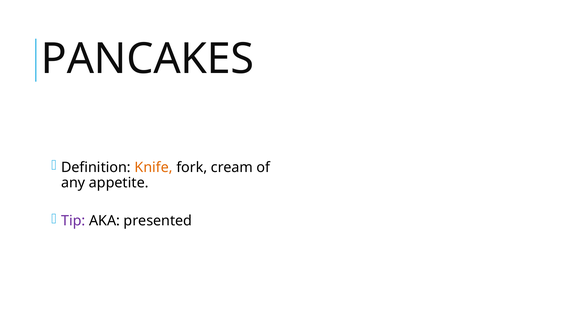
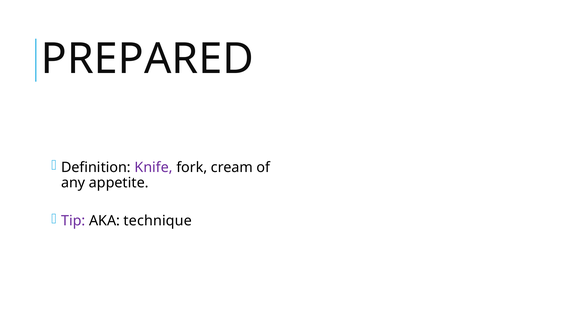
PANCAKES: PANCAKES -> PREPARED
Knife colour: orange -> purple
presented: presented -> technique
